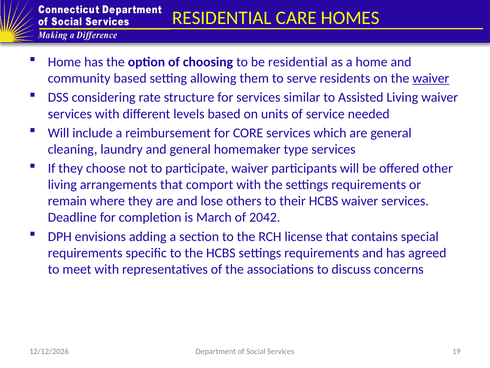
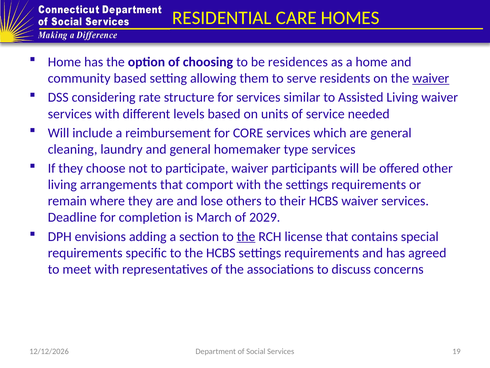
be residential: residential -> residences
2042: 2042 -> 2029
the at (246, 236) underline: none -> present
